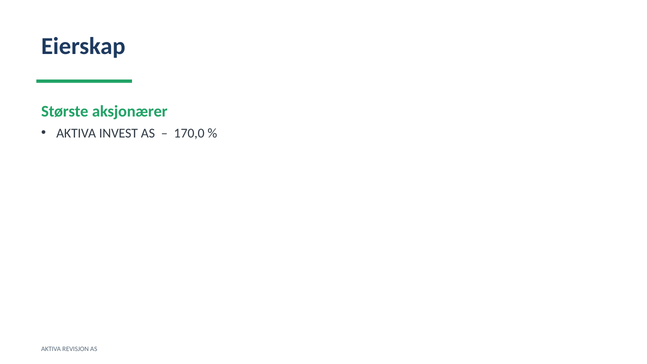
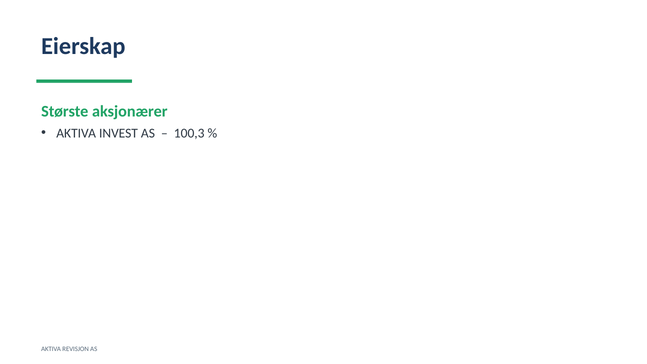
170,0: 170,0 -> 100,3
